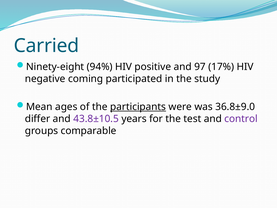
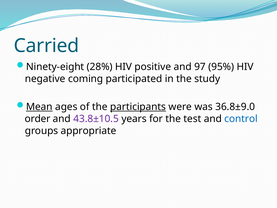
94%: 94% -> 28%
17%: 17% -> 95%
Mean underline: none -> present
differ: differ -> order
control colour: purple -> blue
comparable: comparable -> appropriate
